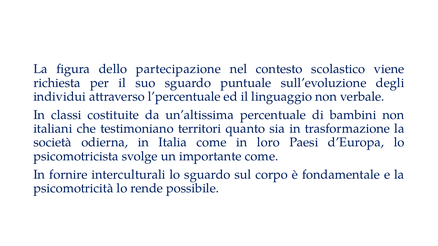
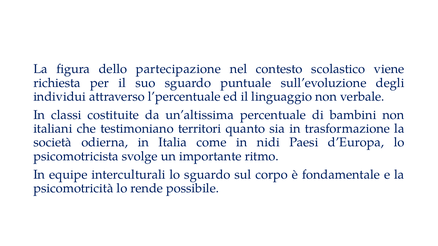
loro: loro -> nidi
importante come: come -> ritmo
fornire: fornire -> equipe
